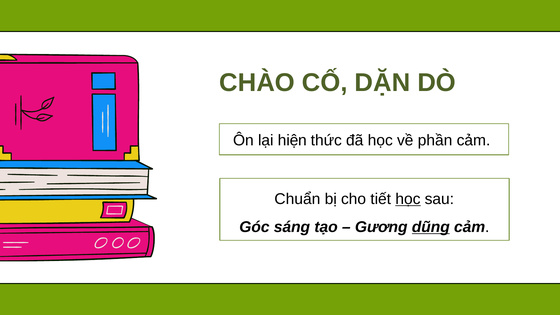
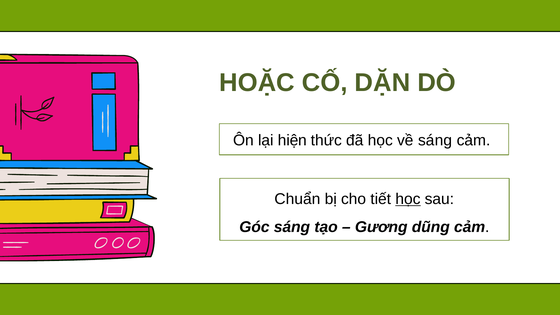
CHÀO: CHÀO -> HOẶC
về phần: phần -> sáng
dũng underline: present -> none
